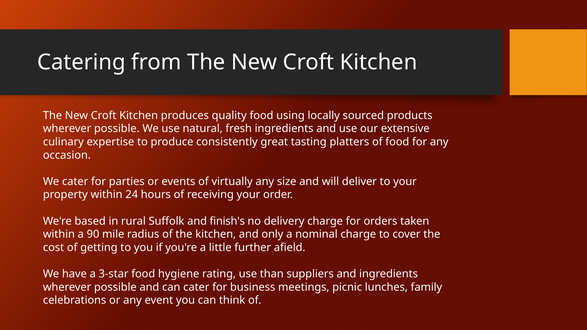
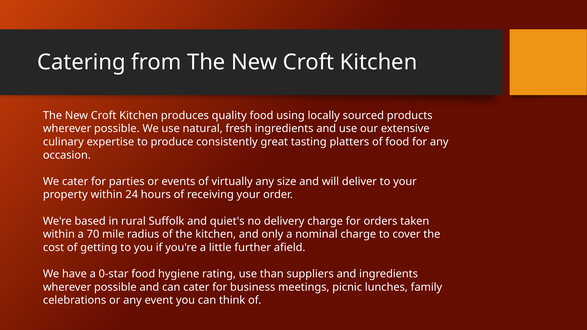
finish's: finish's -> quiet's
90: 90 -> 70
3-star: 3-star -> 0-star
